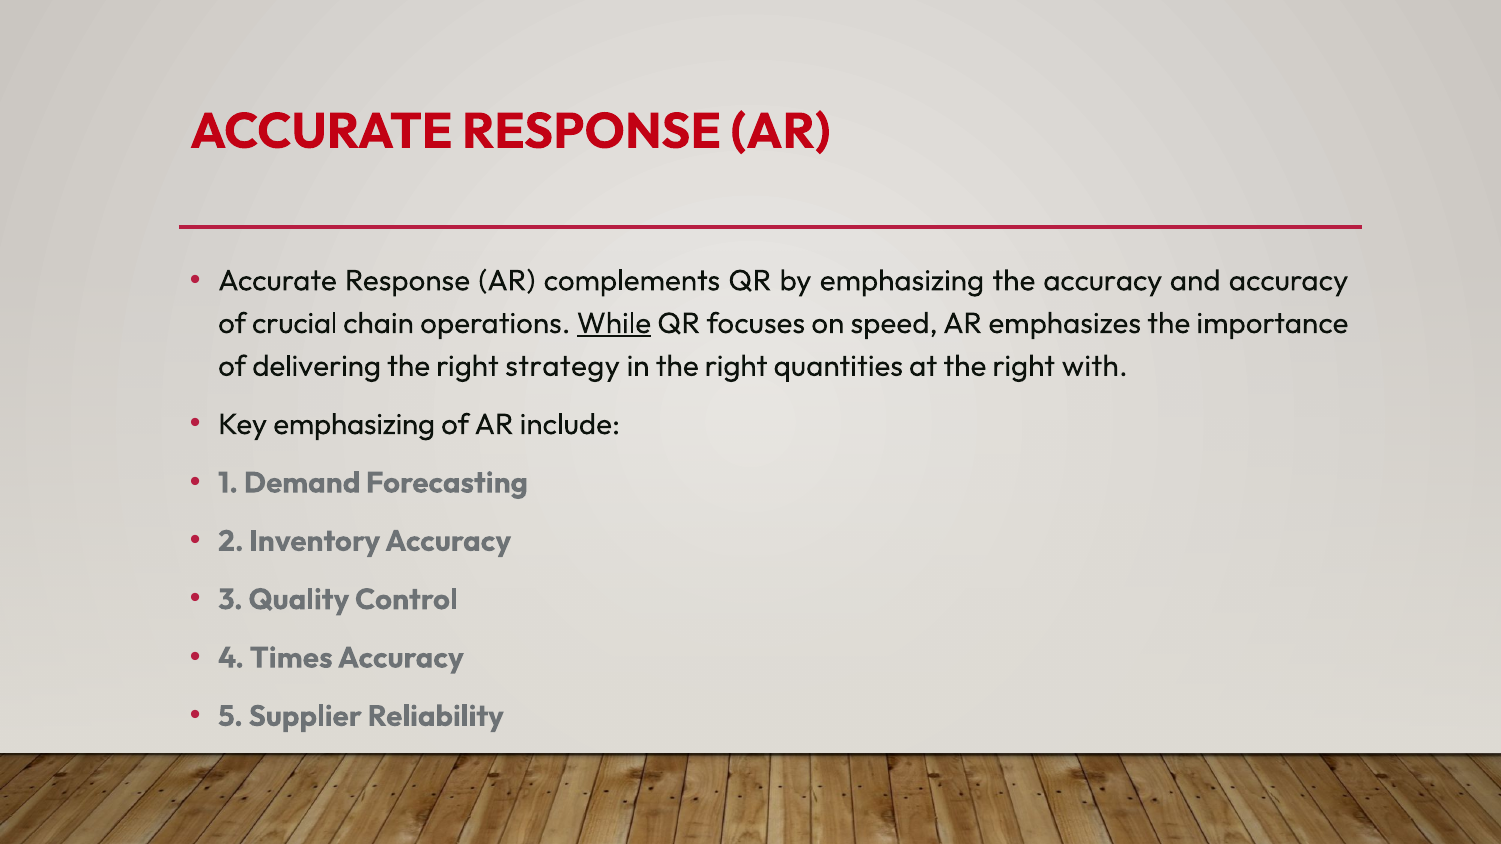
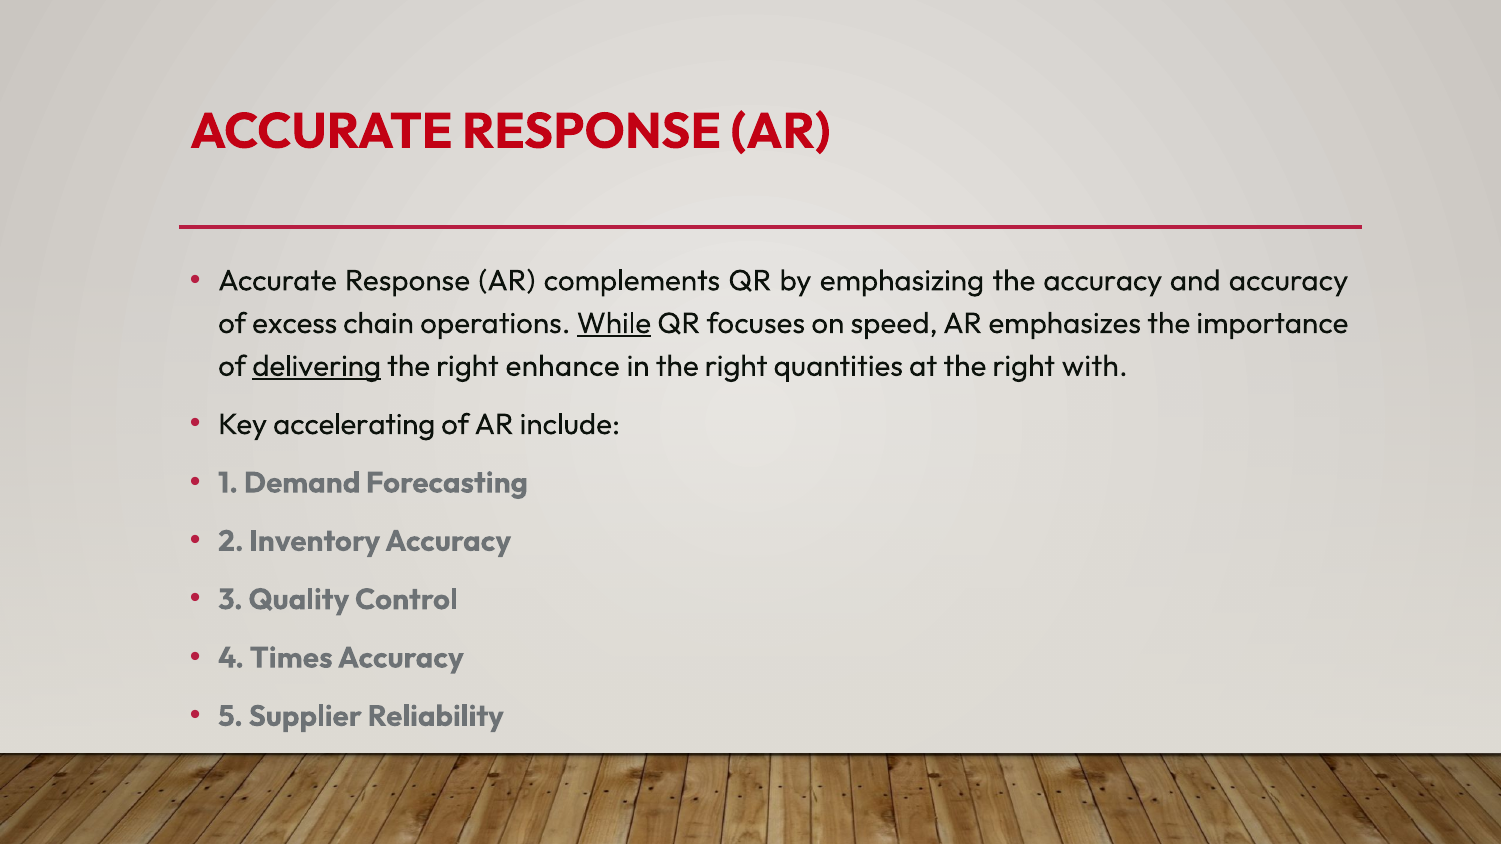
crucial: crucial -> excess
delivering underline: none -> present
strategy: strategy -> enhance
Key emphasizing: emphasizing -> accelerating
